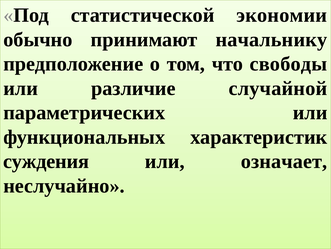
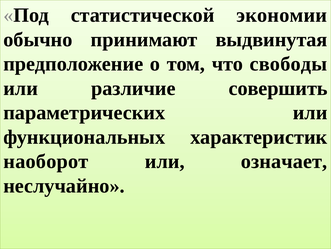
начальнику: начальнику -> выдвинутая
случайной: случайной -> совершить
суждения: суждения -> наоборот
